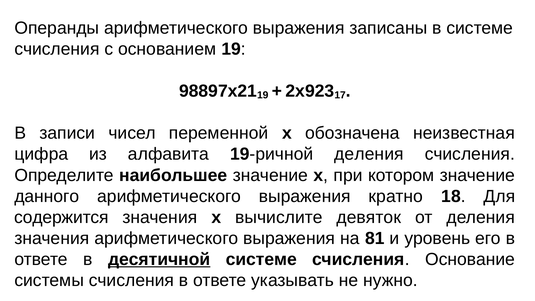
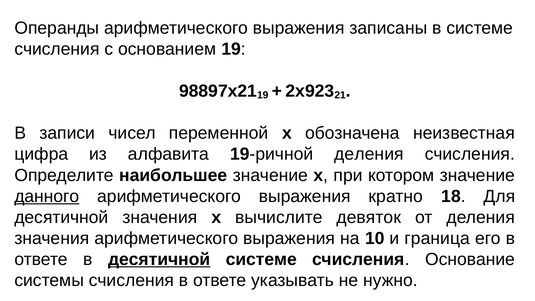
17: 17 -> 21
данного underline: none -> present
содержится at (62, 217): содержится -> десятичной
81: 81 -> 10
уровень: уровень -> граница
